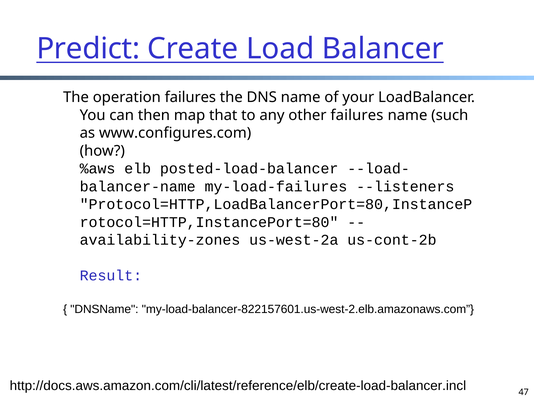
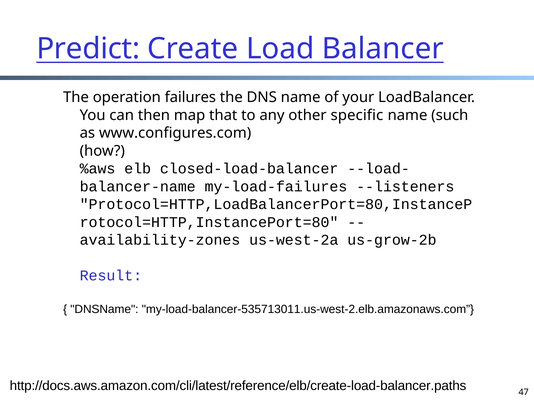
other failures: failures -> specific
posted-load-balancer: posted-load-balancer -> closed-load-balancer
us-cont-2b: us-cont-2b -> us-grow-2b
my-load-balancer-822157601.us-west-2.elb.amazonaws.com: my-load-balancer-822157601.us-west-2.elb.amazonaws.com -> my-load-balancer-535713011.us-west-2.elb.amazonaws.com
http://docs.aws.amazon.com/cli/latest/reference/elb/create-load-balancer.incl: http://docs.aws.amazon.com/cli/latest/reference/elb/create-load-balancer.incl -> http://docs.aws.amazon.com/cli/latest/reference/elb/create-load-balancer.paths
